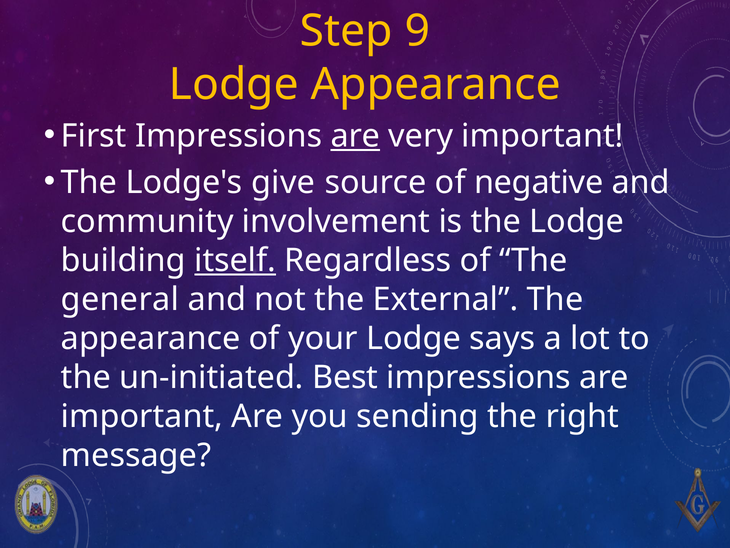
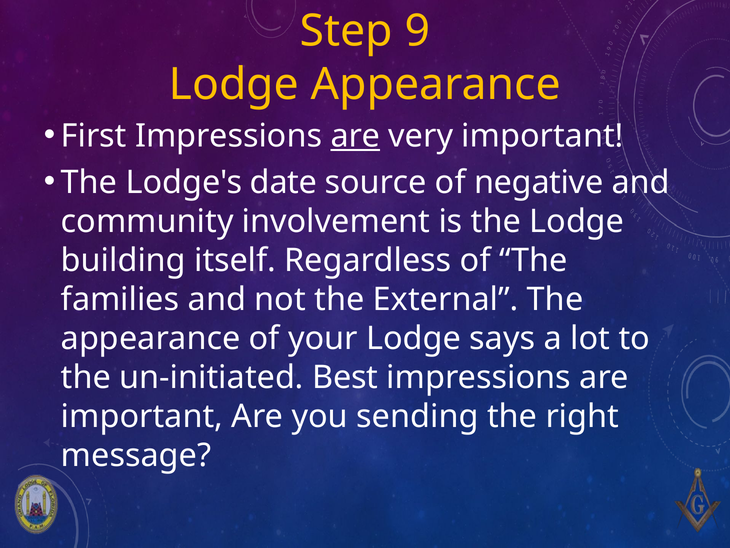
give: give -> date
itself underline: present -> none
general: general -> families
